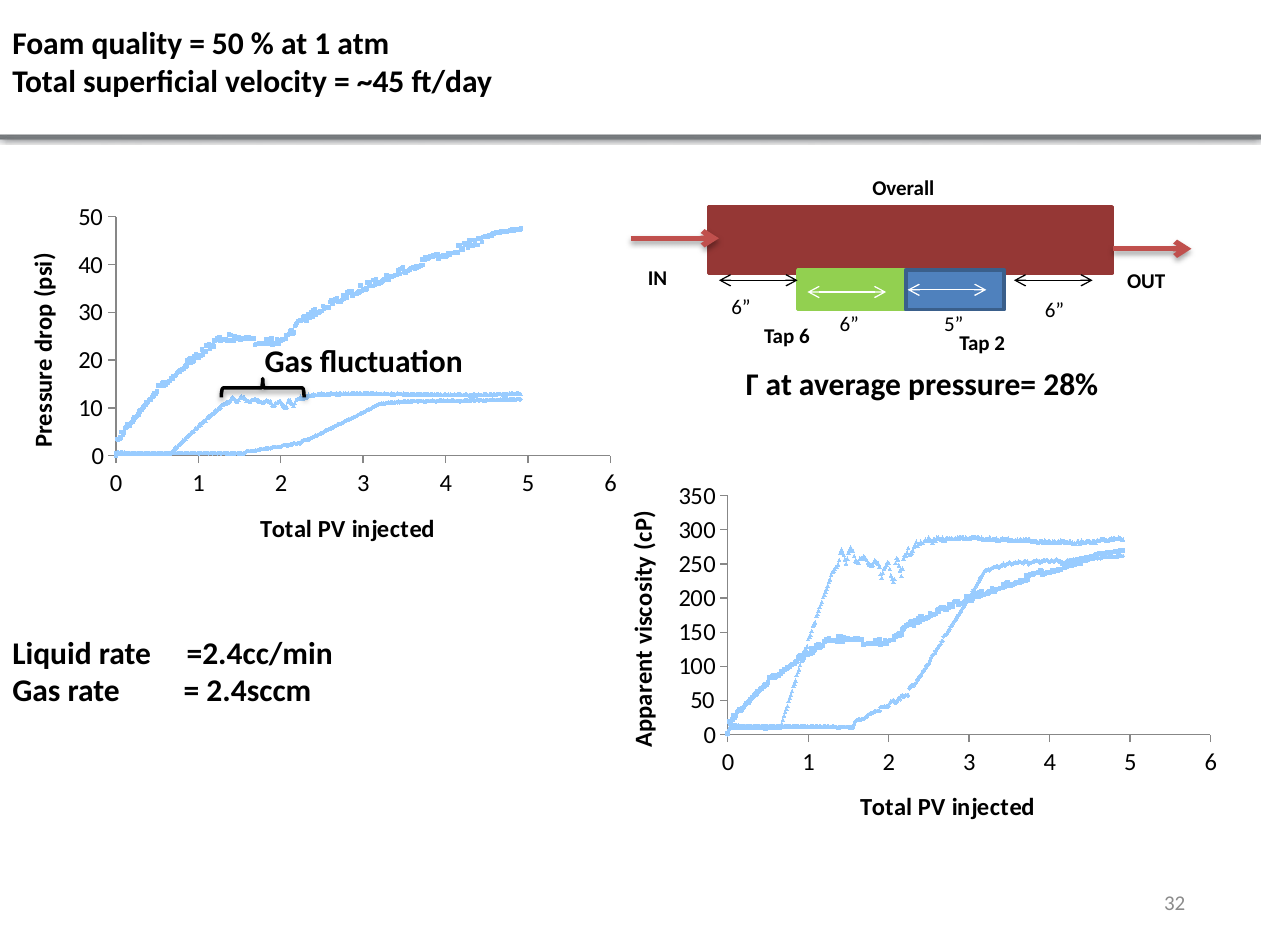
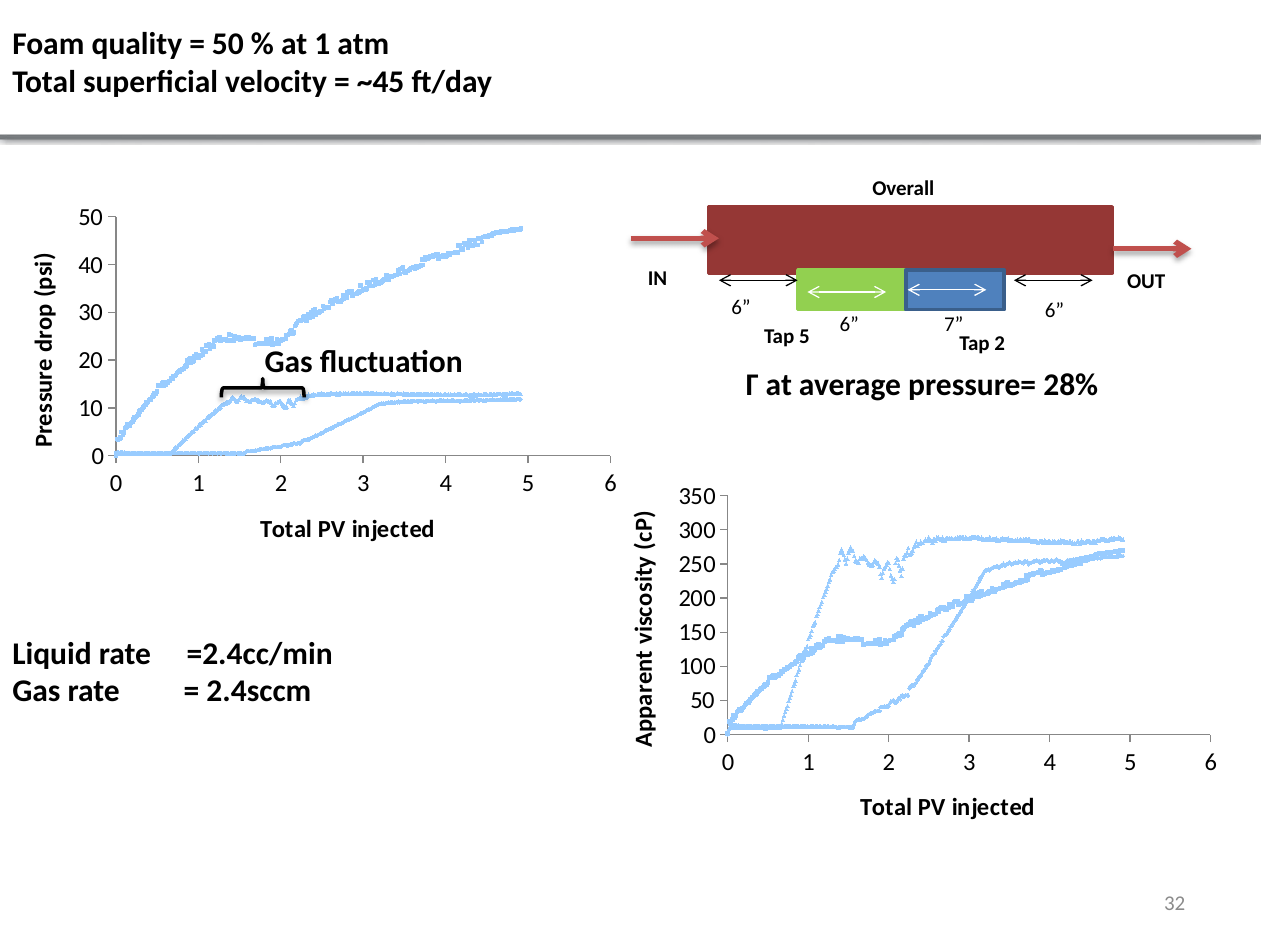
6 5: 5 -> 7
Tap 6: 6 -> 5
